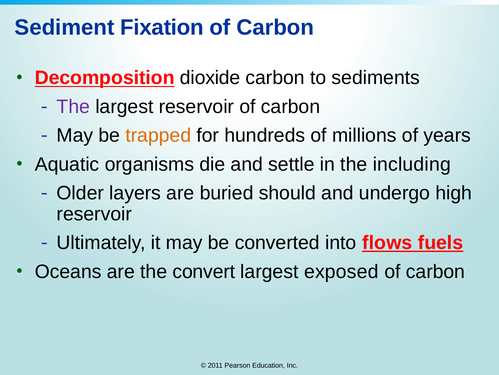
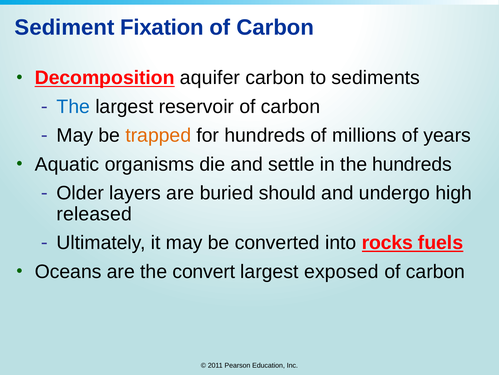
dioxide: dioxide -> aquifer
The at (73, 106) colour: purple -> blue
the including: including -> hundreds
reservoir at (94, 214): reservoir -> released
flows: flows -> rocks
